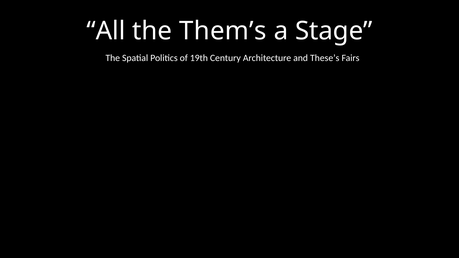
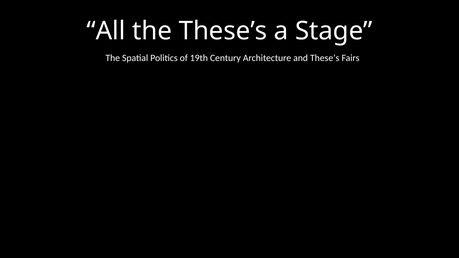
the Them’s: Them’s -> These’s
